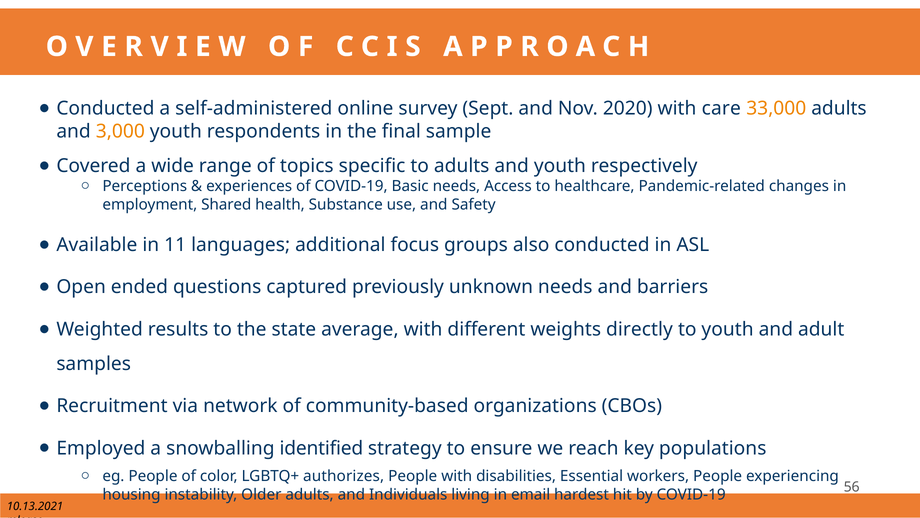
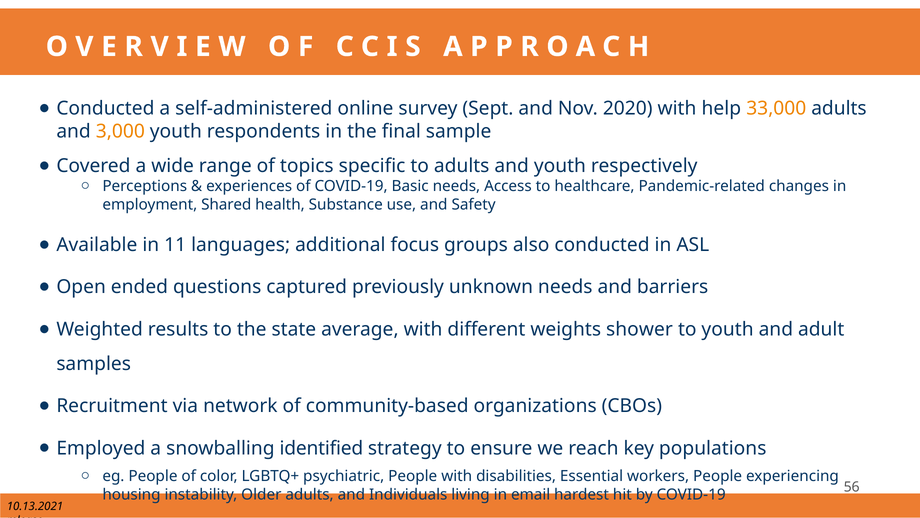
care: care -> help
directly: directly -> shower
authorizes: authorizes -> psychiatric
